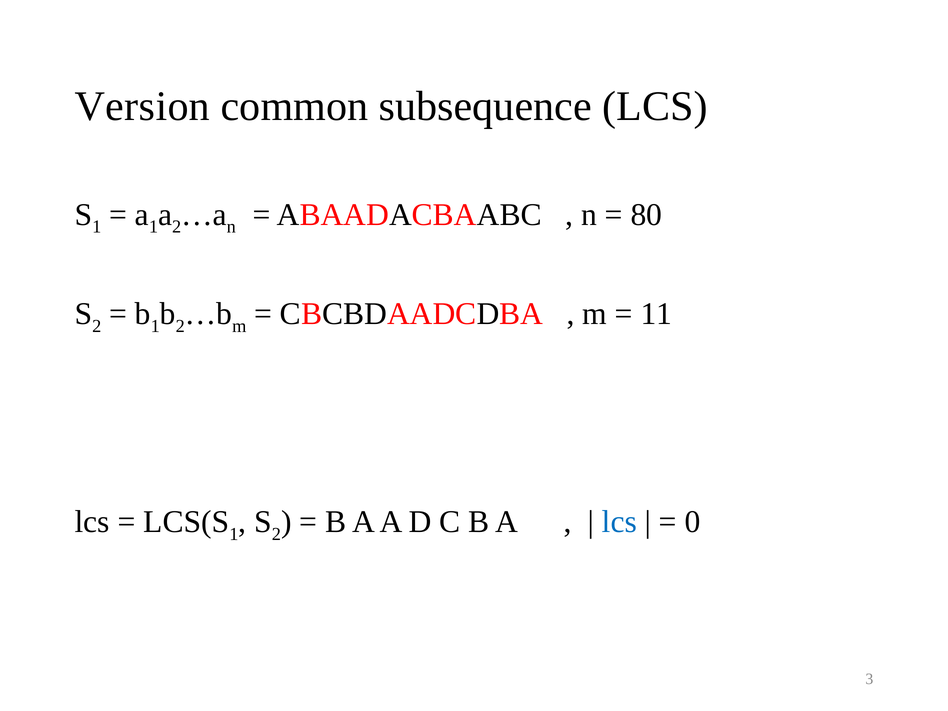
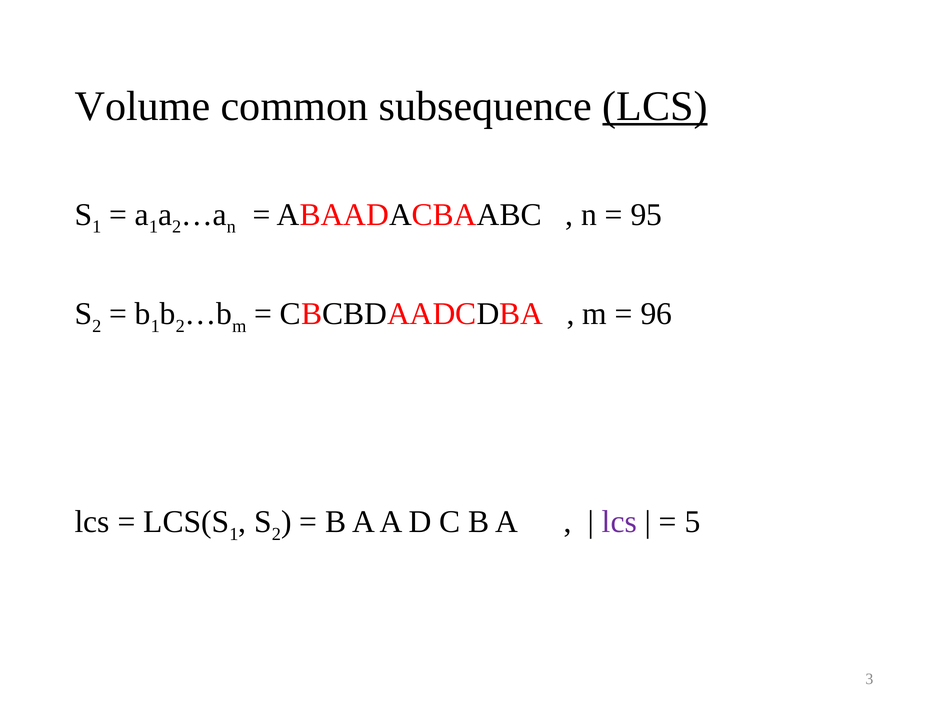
Version: Version -> Volume
LCS at (655, 106) underline: none -> present
80: 80 -> 95
11: 11 -> 96
lcs at (619, 522) colour: blue -> purple
0: 0 -> 5
